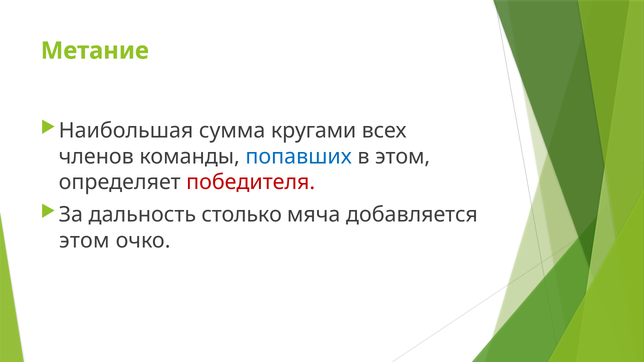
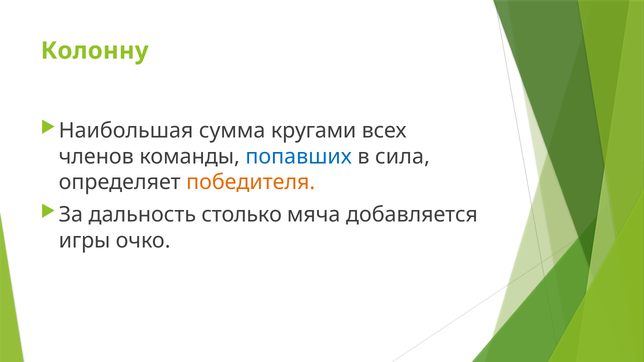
Метание: Метание -> Колонну
в этом: этом -> сила
победителя colour: red -> orange
этом at (84, 241): этом -> игры
